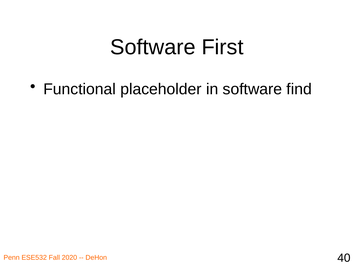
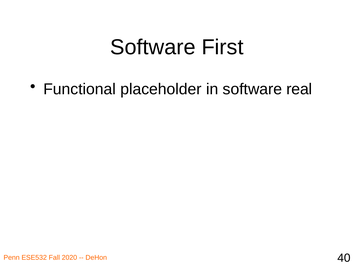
find: find -> real
